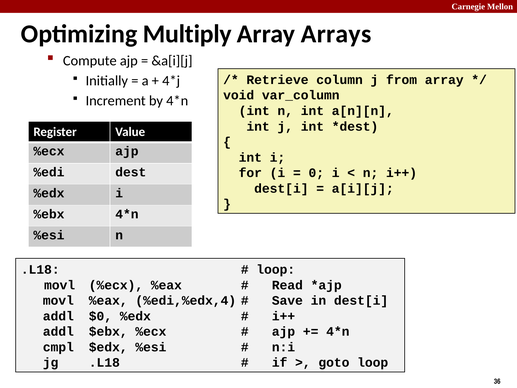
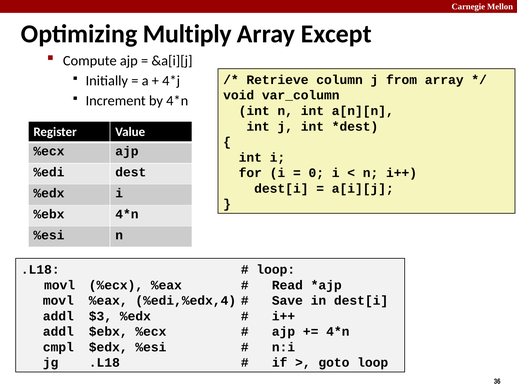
Arrays: Arrays -> Except
$0: $0 -> $3
